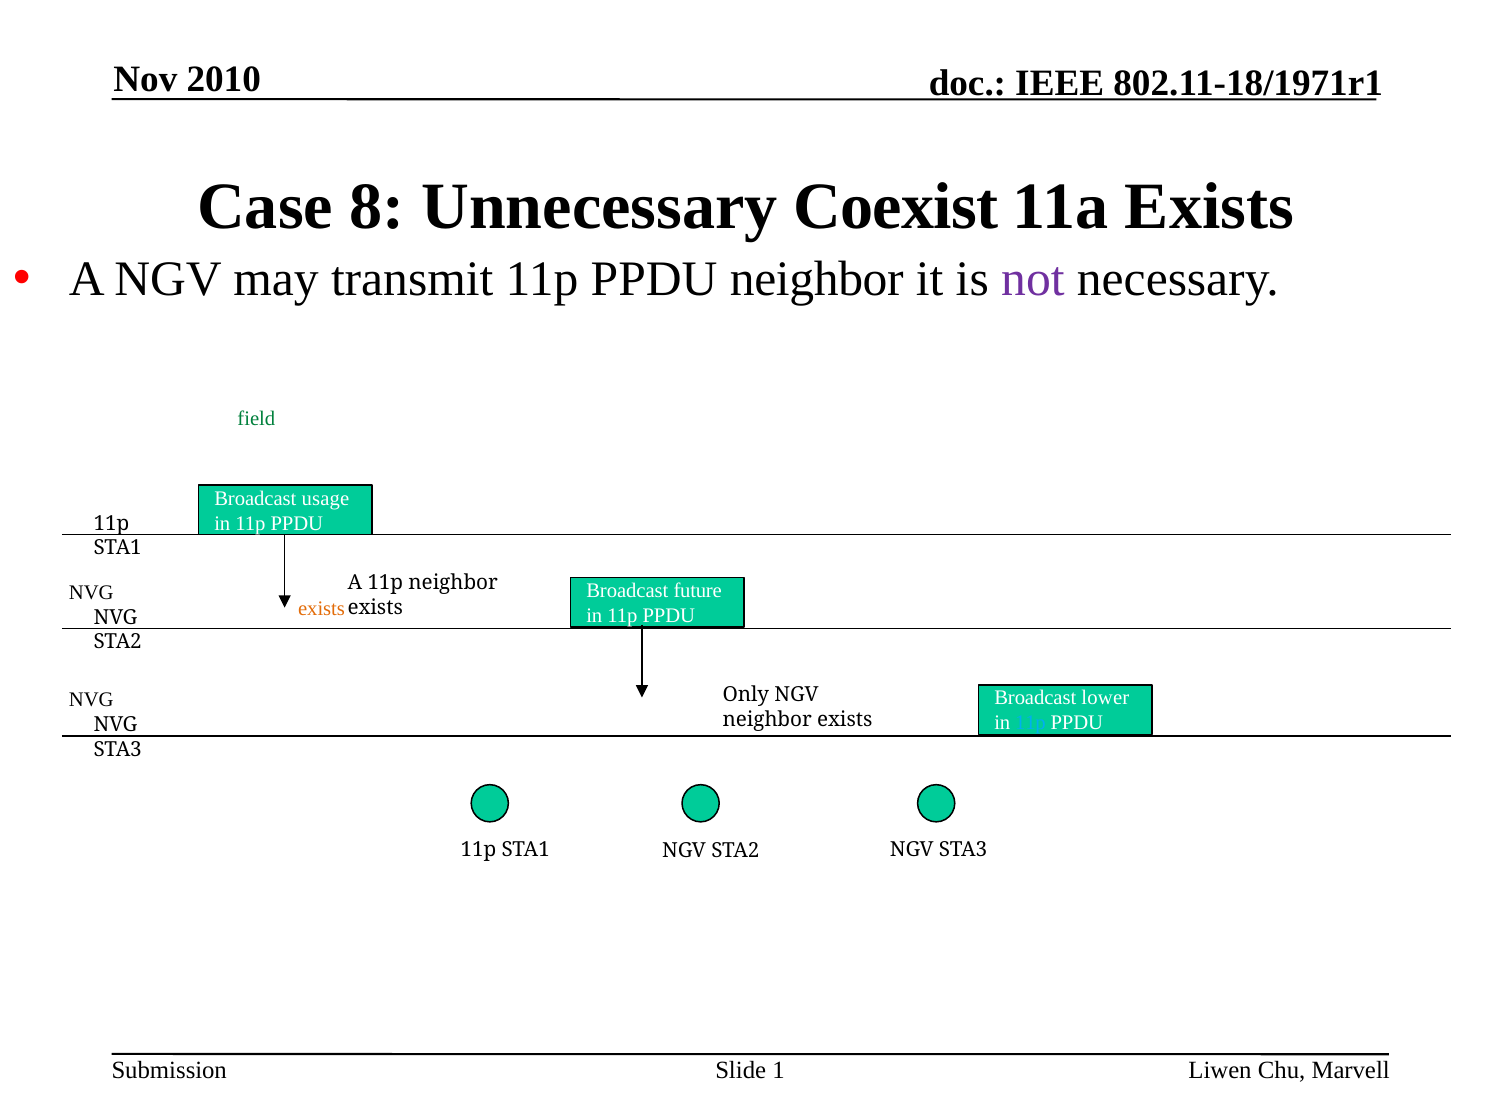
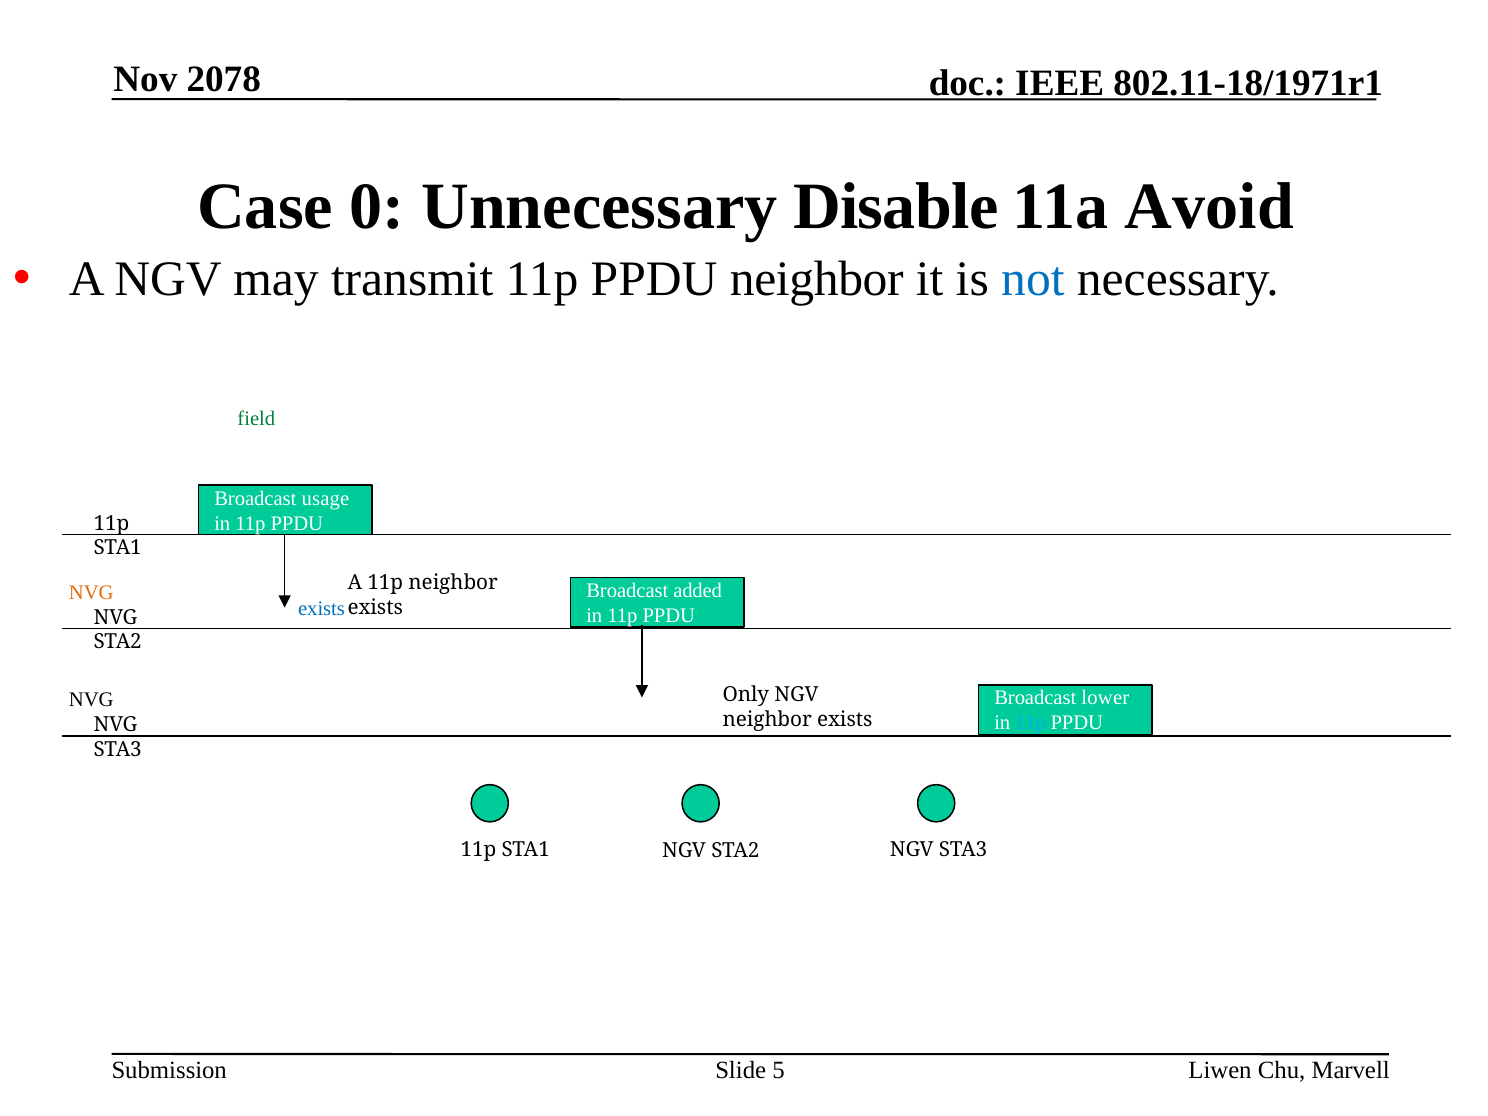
2010: 2010 -> 2078
Case 8: 8 -> 0
Coexist: Coexist -> Disable
11a Exists: Exists -> Avoid
not colour: purple -> blue
future: future -> added
NVG at (91, 592) colour: black -> orange
exists at (322, 608) colour: orange -> blue
1: 1 -> 5
